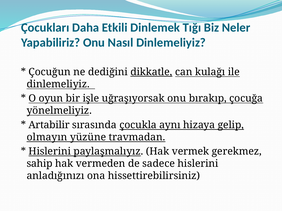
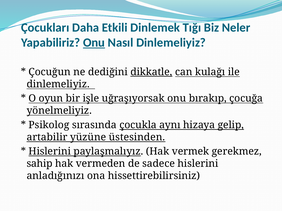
Onu at (94, 43) underline: none -> present
Artabilir: Artabilir -> Psikolog
olmayın: olmayın -> artabilir
travmadan: travmadan -> üstesinden
